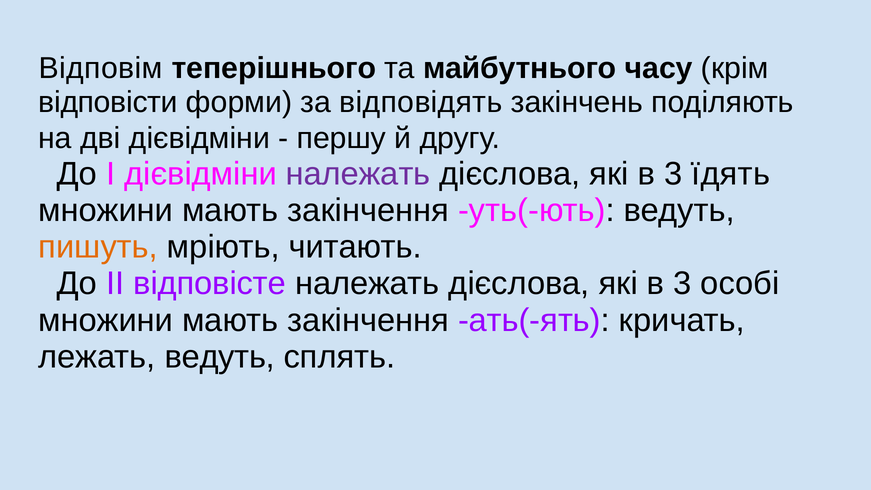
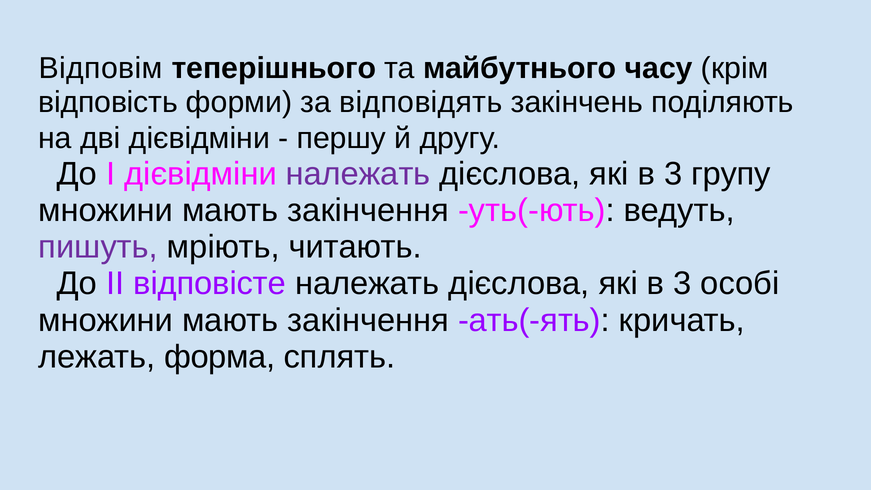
відповісти: відповісти -> відповість
їдять: їдять -> групу
пишуть colour: orange -> purple
лежать ведуть: ведуть -> форма
